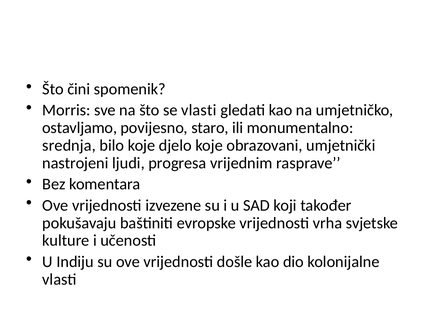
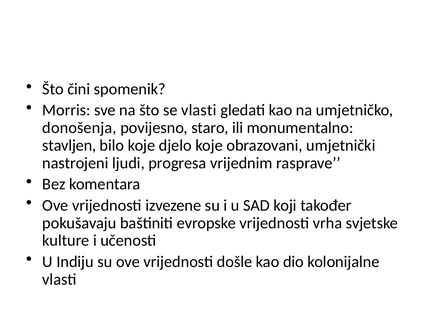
ostavljamo: ostavljamo -> donošenja
srednja: srednja -> stavljen
